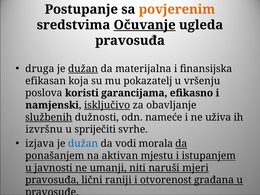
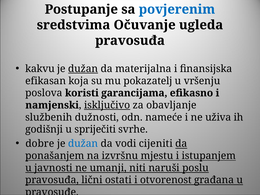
povjerenim colour: orange -> blue
Očuvanje underline: present -> none
druga: druga -> kakvu
službenih underline: present -> none
izvršnu: izvršnu -> godišnji
izjava: izjava -> dobre
morala: morala -> cijeniti
aktivan: aktivan -> izvršnu
mjeri: mjeri -> poslu
raniji: raniji -> ostati
